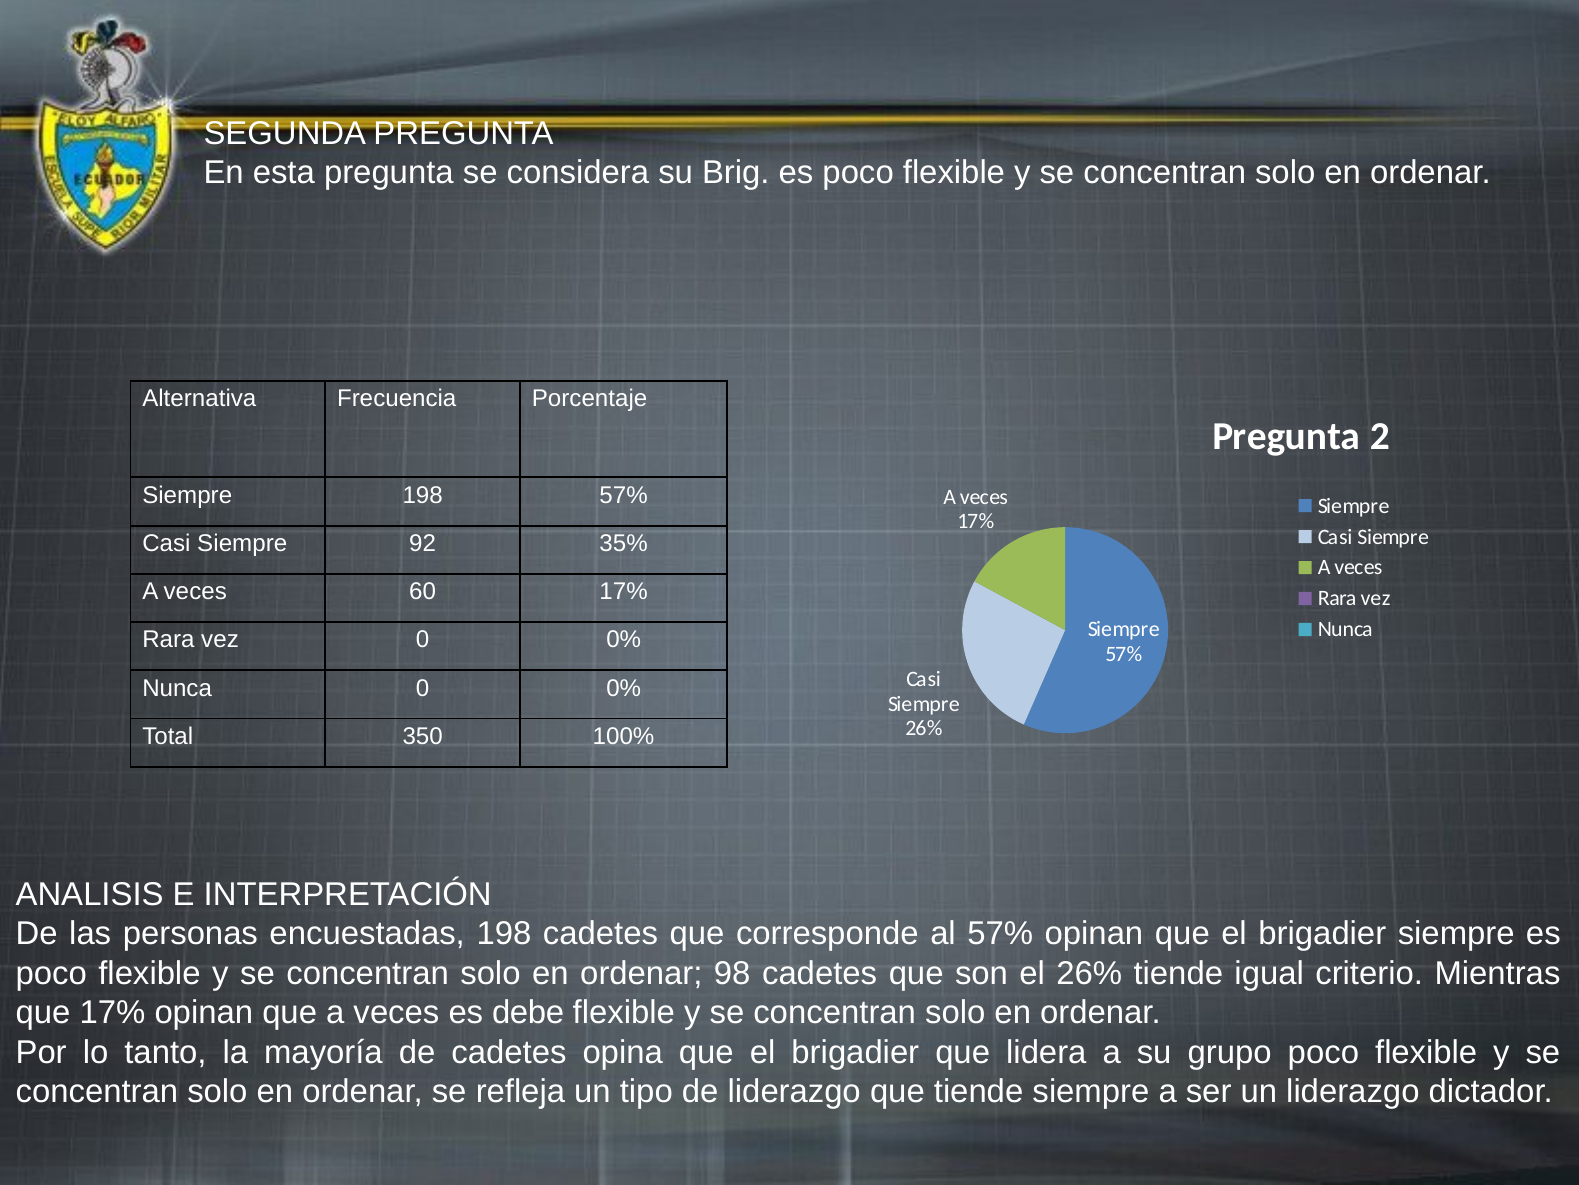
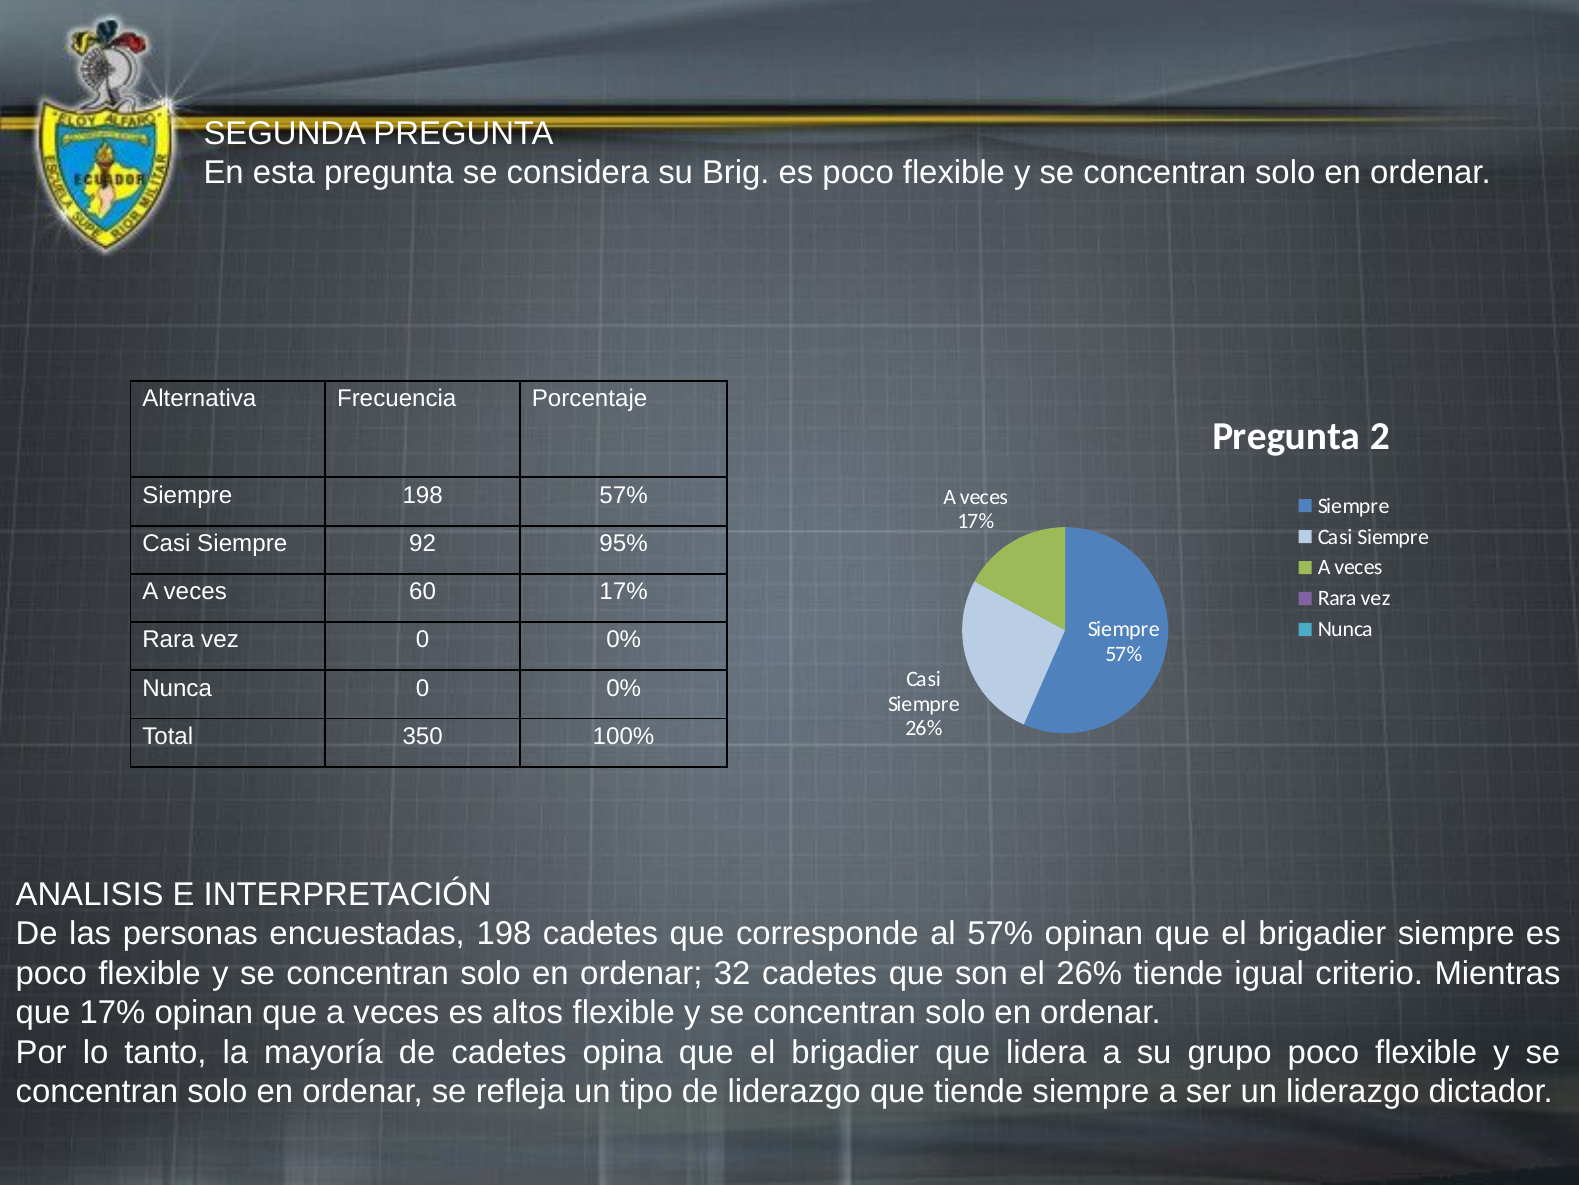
35%: 35% -> 95%
98: 98 -> 32
debe: debe -> altos
